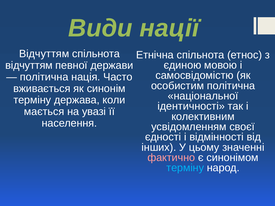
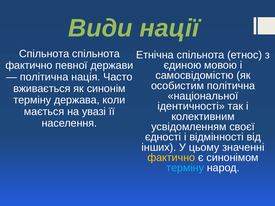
Відчуттям at (44, 54): Відчуттям -> Спільнота
відчуттям at (29, 65): відчуттям -> фактично
фактично at (171, 158) colour: pink -> yellow
